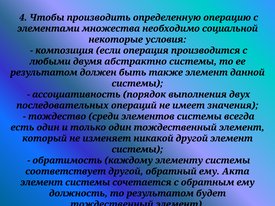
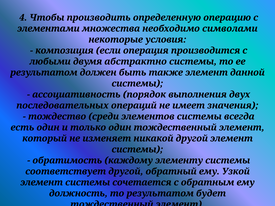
социальной: социальной -> символами
Акта: Акта -> Узкой
